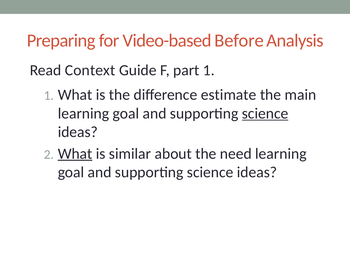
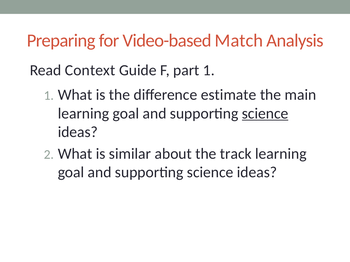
Before: Before -> Match
What at (75, 154) underline: present -> none
need: need -> track
